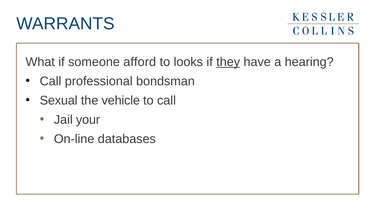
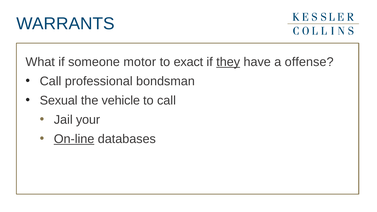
afford: afford -> motor
looks: looks -> exact
hearing: hearing -> offense
On-line underline: none -> present
